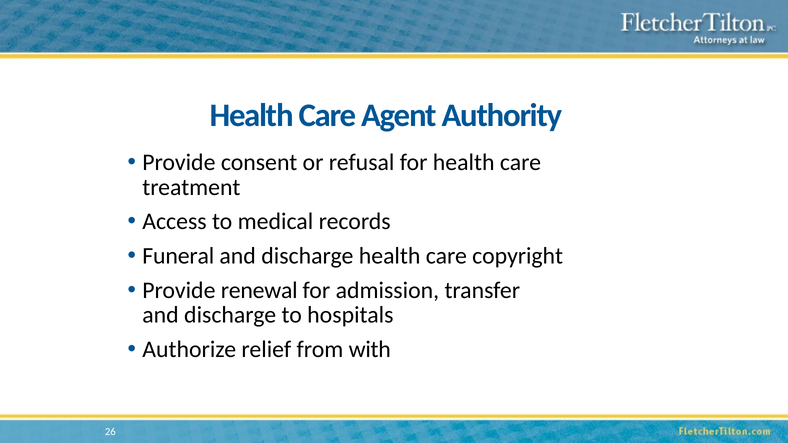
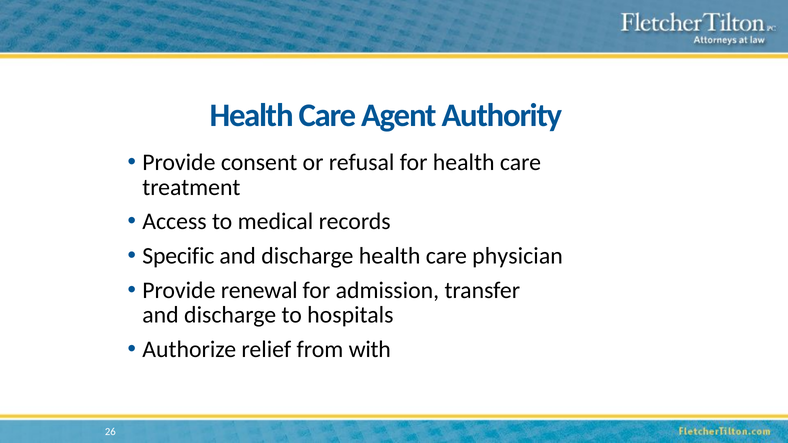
Funeral: Funeral -> Specific
copyright: copyright -> physician
